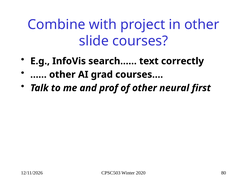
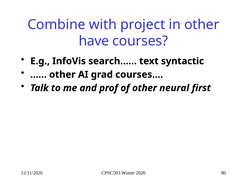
slide: slide -> have
correctly: correctly -> syntactic
